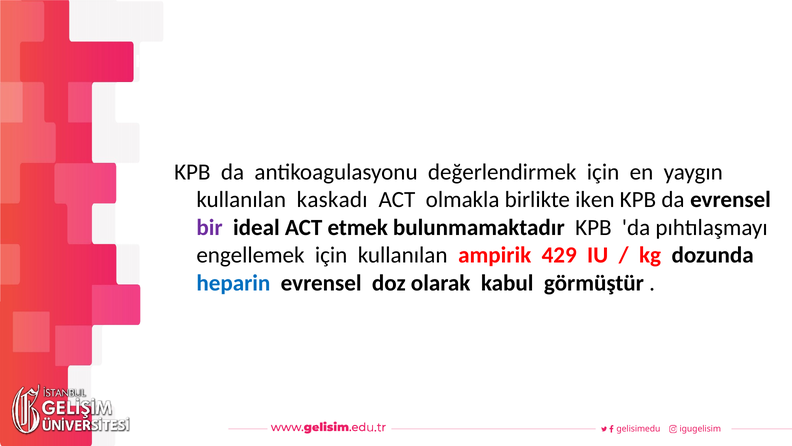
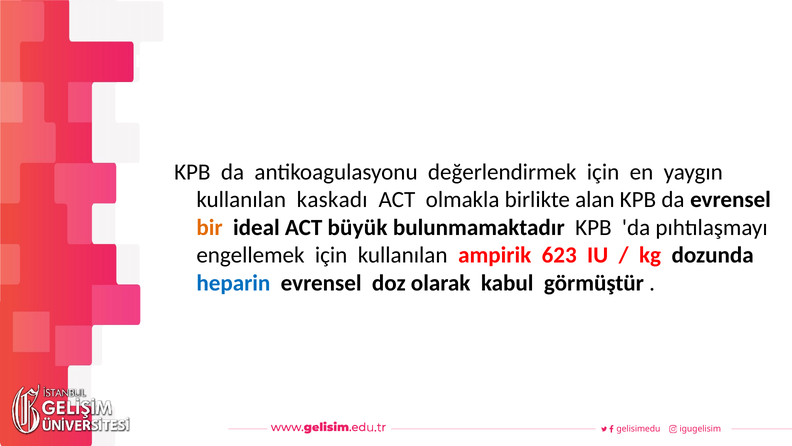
iken: iken -> alan
bir colour: purple -> orange
etmek: etmek -> büyük
429: 429 -> 623
